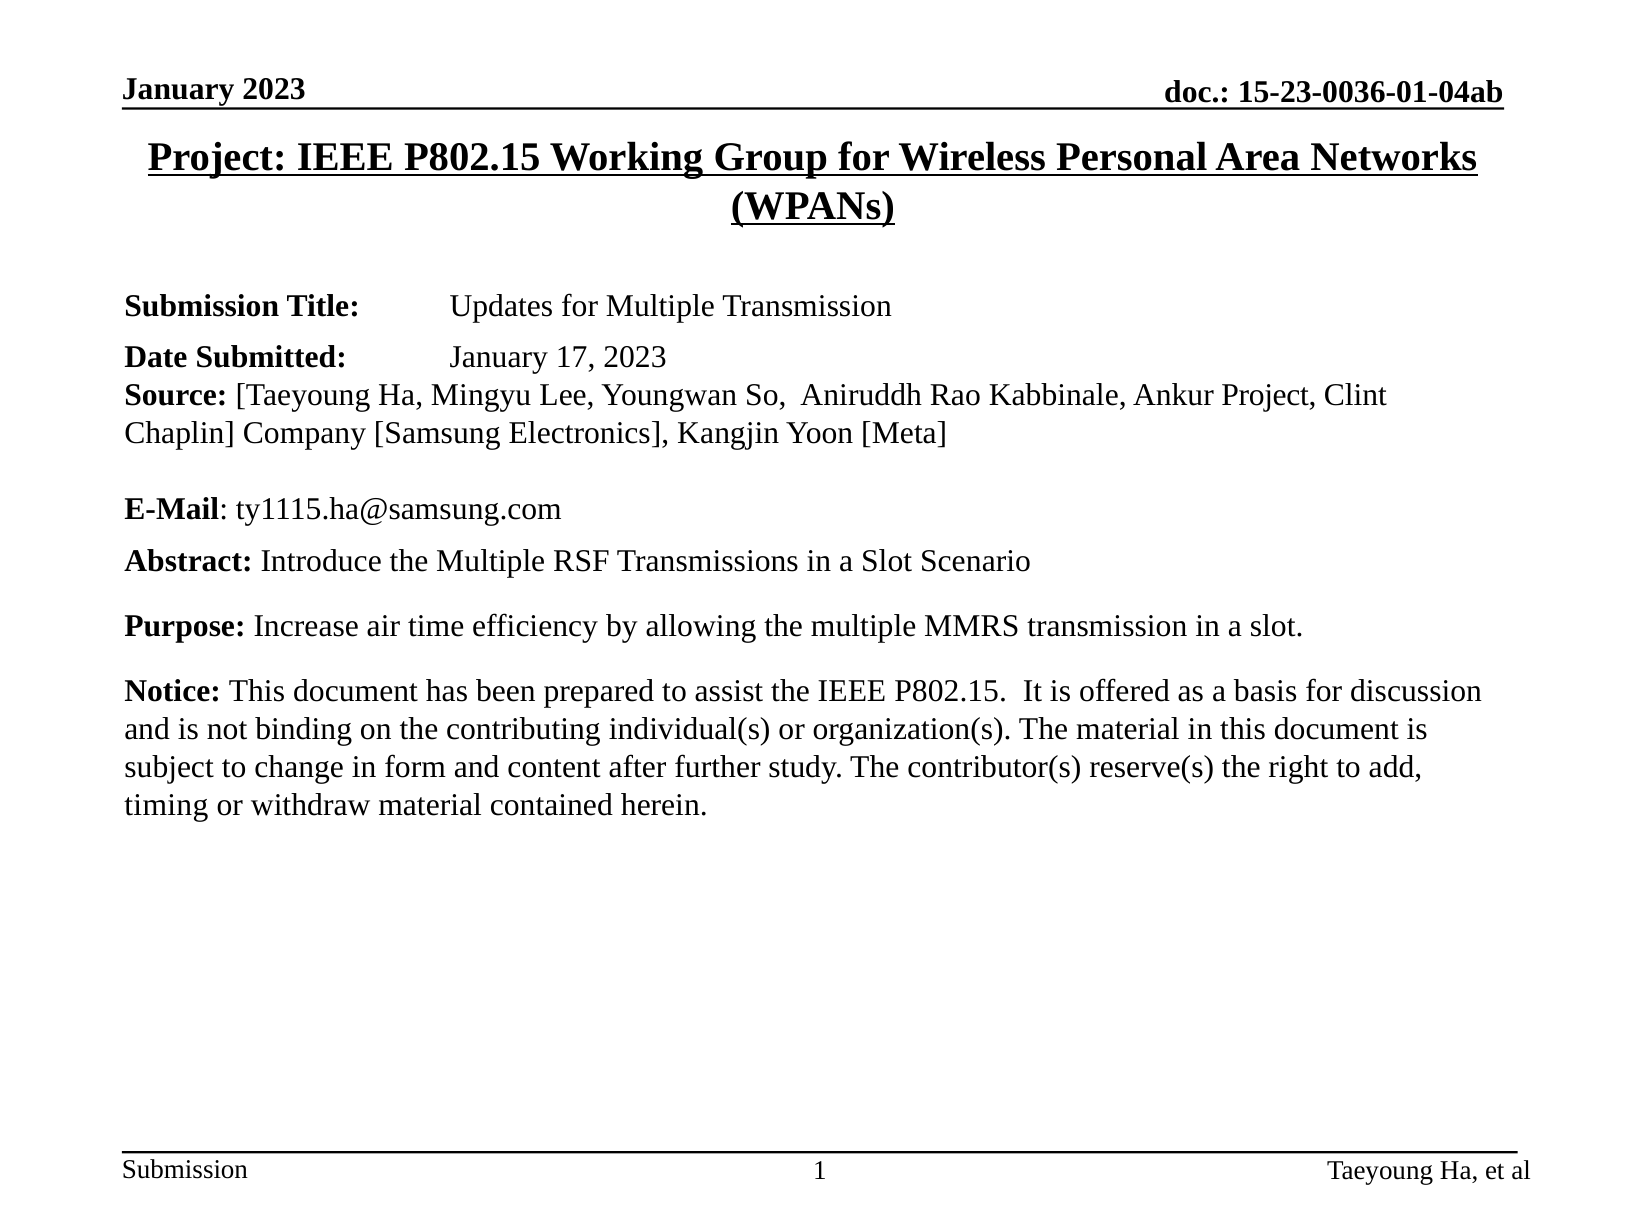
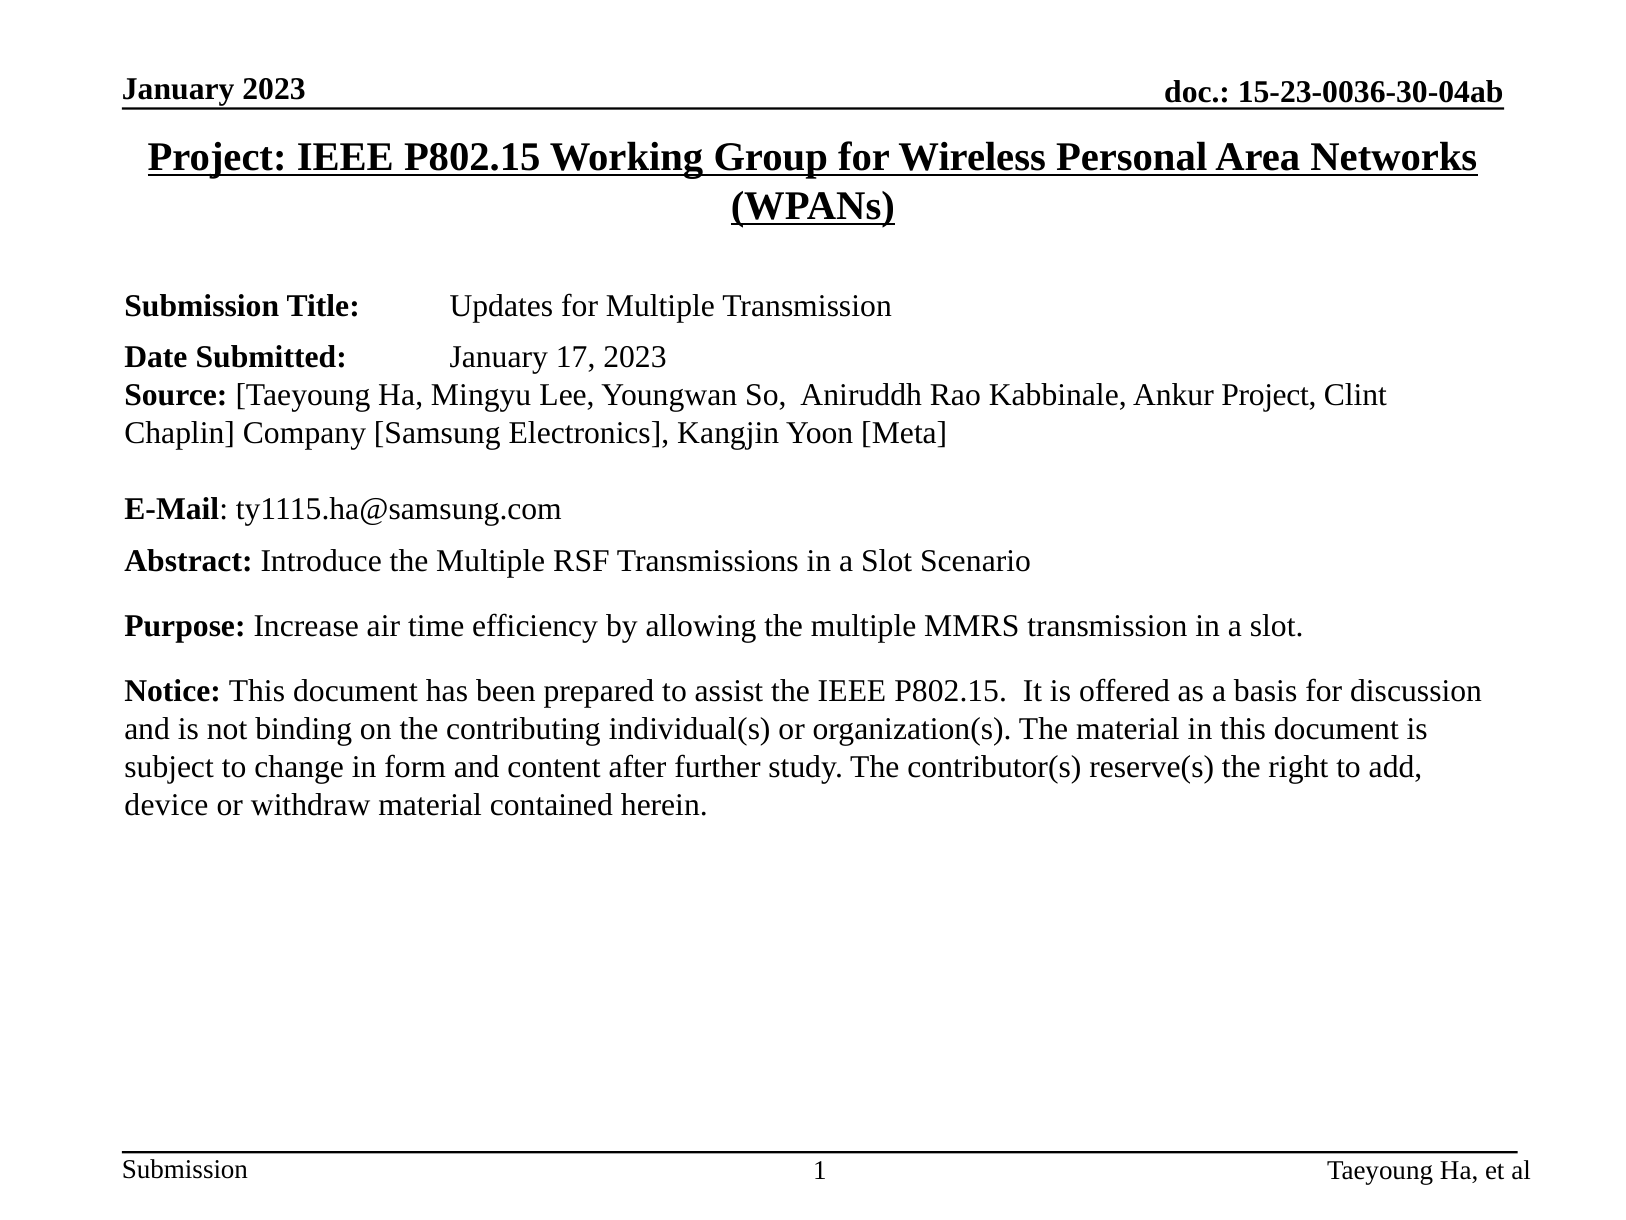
15-23-0036-01-04ab: 15-23-0036-01-04ab -> 15-23-0036-30-04ab
timing: timing -> device
